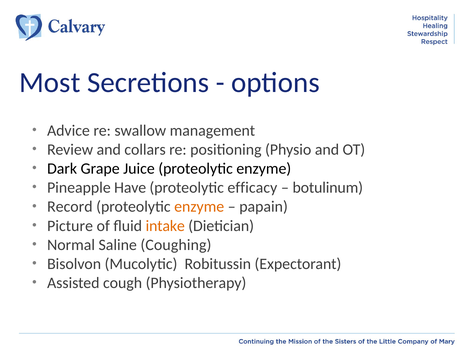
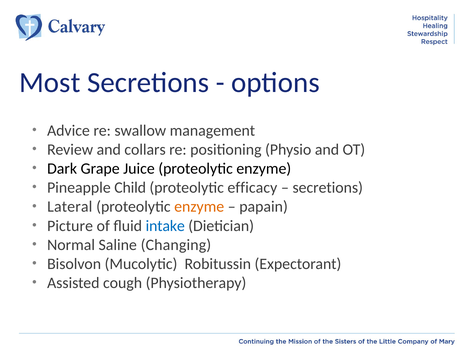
Have: Have -> Child
botulinum at (328, 187): botulinum -> secretions
Record: Record -> Lateral
intake colour: orange -> blue
Coughing: Coughing -> Changing
